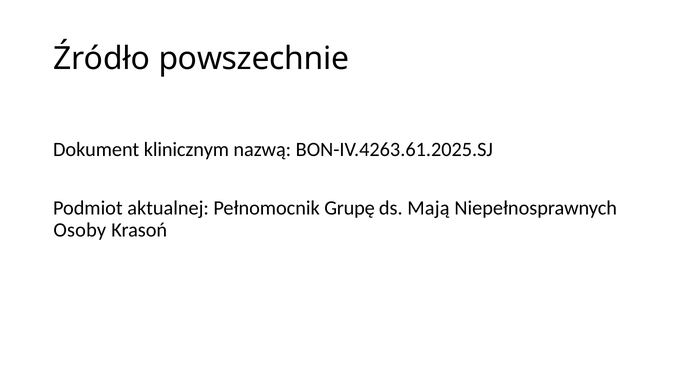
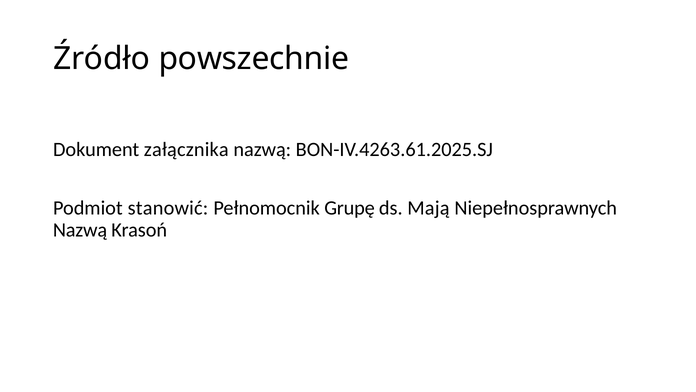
klinicznym: klinicznym -> załącznika
aktualnej: aktualnej -> stanowić
Osoby at (80, 230): Osoby -> Nazwą
